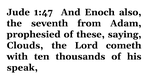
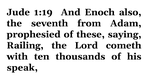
1:47: 1:47 -> 1:19
Clouds: Clouds -> Railing
